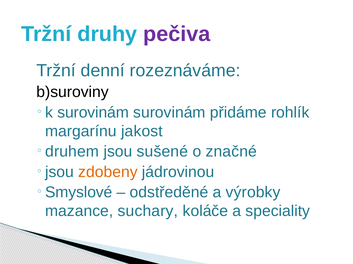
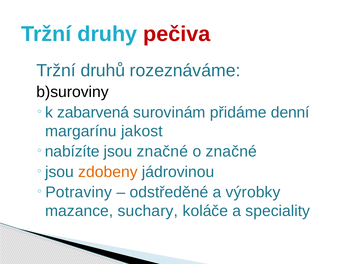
pečiva colour: purple -> red
denní: denní -> druhů
k surovinám: surovinám -> zabarvená
rohlík: rohlík -> denní
druhem: druhem -> nabízíte
jsou sušené: sušené -> značné
Smyslové: Smyslové -> Potraviny
